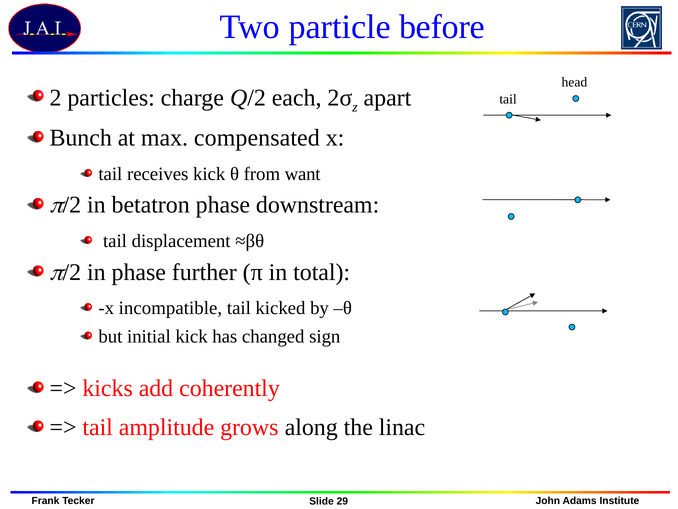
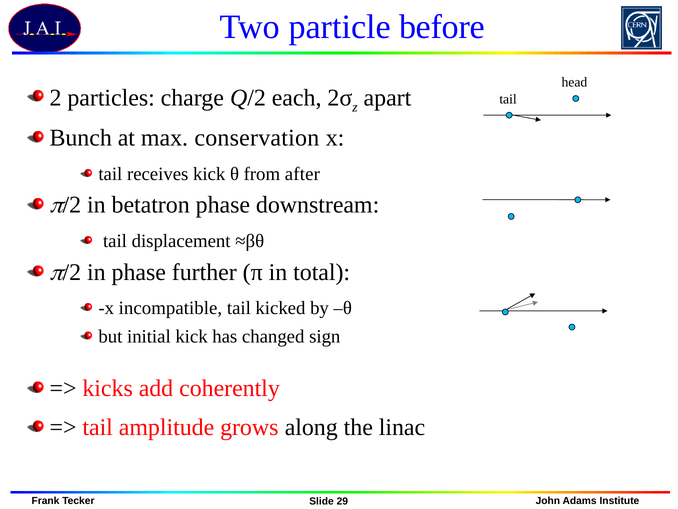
compensated: compensated -> conservation
want: want -> after
